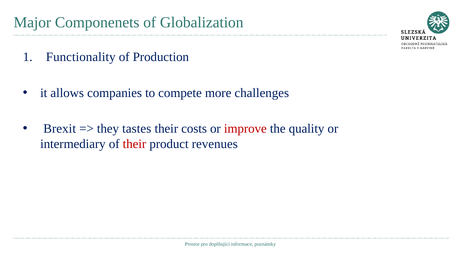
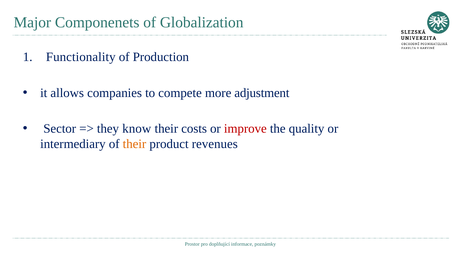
challenges: challenges -> adjustment
Brexit: Brexit -> Sector
tastes: tastes -> know
their at (134, 144) colour: red -> orange
